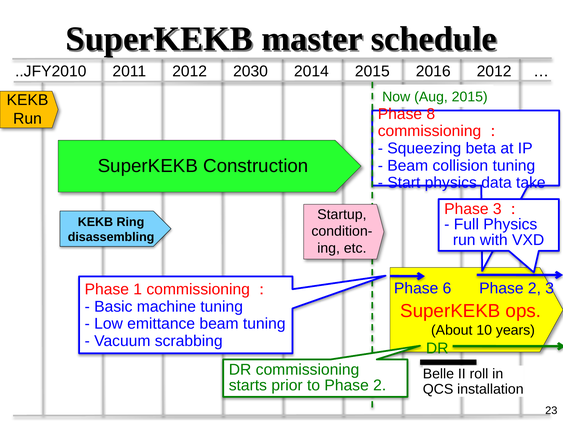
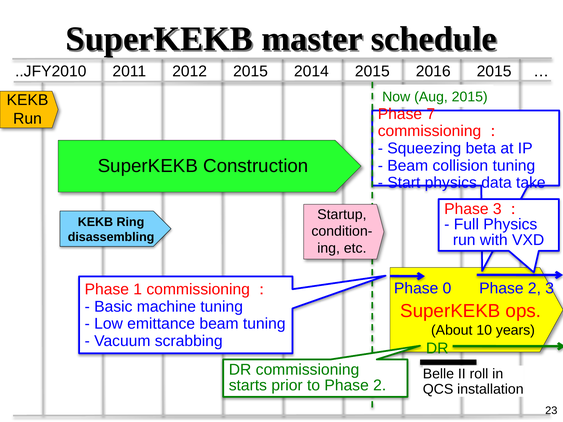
2012 2030: 2030 -> 2015
2016 2012: 2012 -> 2015
8: 8 -> 7
6: 6 -> 0
